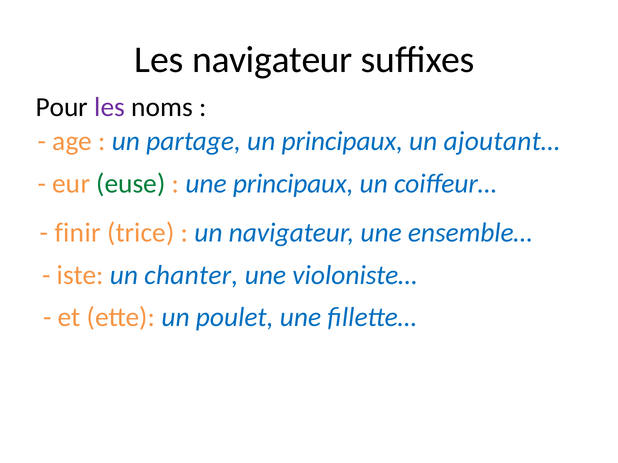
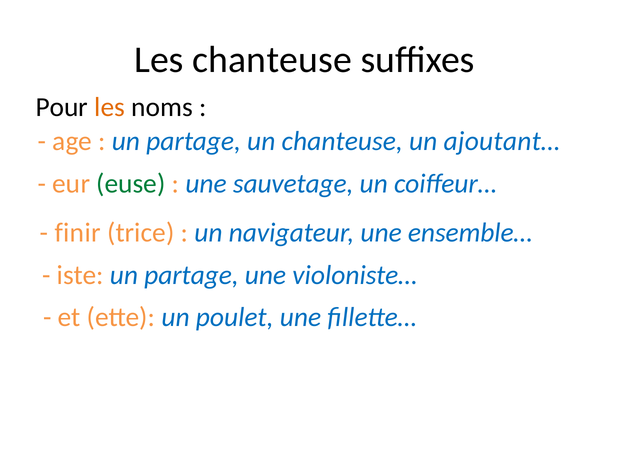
Les navigateur: navigateur -> chanteuse
les at (110, 107) colour: purple -> orange
un principaux: principaux -> chanteuse
une principaux: principaux -> sauvetage
iste un chanter: chanter -> partage
